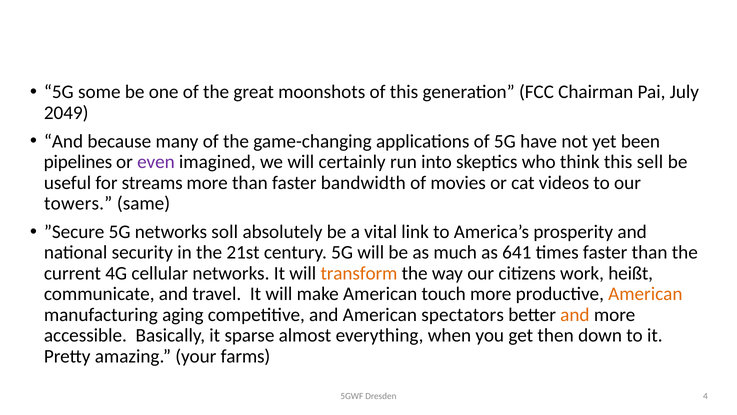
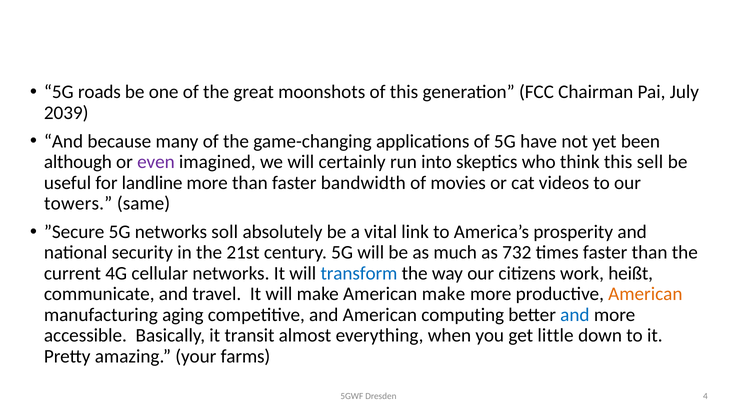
some: some -> roads
2049: 2049 -> 2039
pipelines: pipelines -> although
streams: streams -> landline
641: 641 -> 732
transform colour: orange -> blue
American touch: touch -> make
spectators: spectators -> computing
and at (575, 314) colour: orange -> blue
sparse: sparse -> transit
then: then -> little
